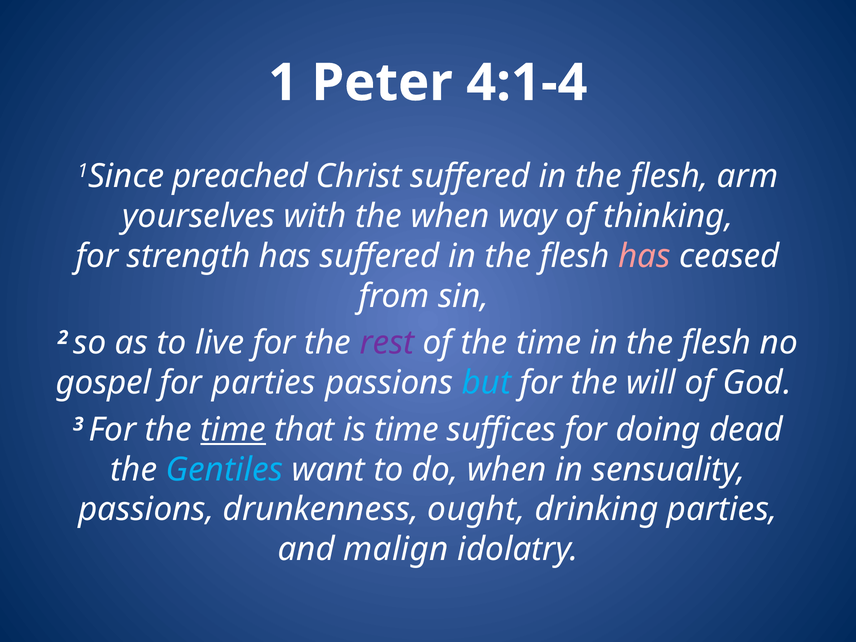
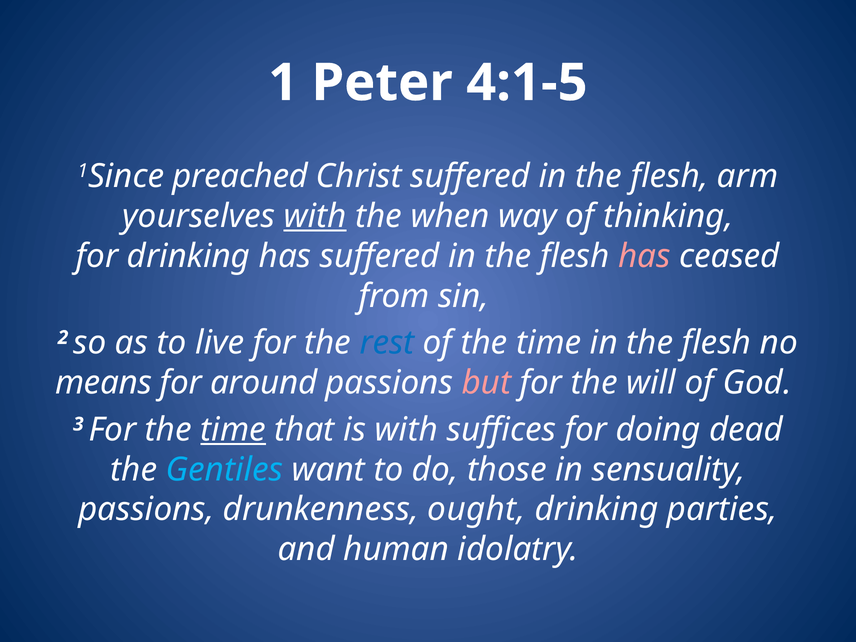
4:1-4: 4:1-4 -> 4:1-5
with at (315, 216) underline: none -> present
for strength: strength -> drinking
rest colour: purple -> blue
gospel: gospel -> means
for parties: parties -> around
but colour: light blue -> pink
is time: time -> with
do when: when -> those
malign: malign -> human
